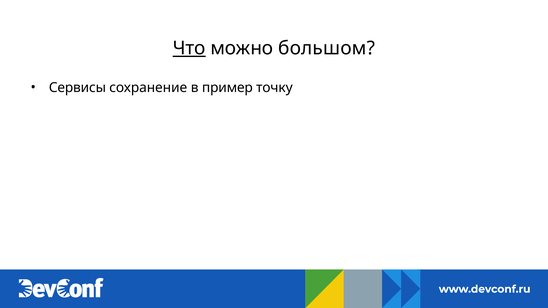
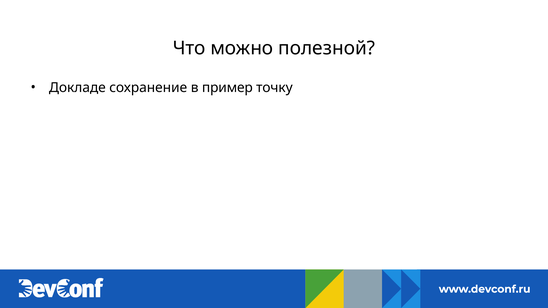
Что underline: present -> none
большом: большом -> полезной
Сервисы: Сервисы -> Докладе
